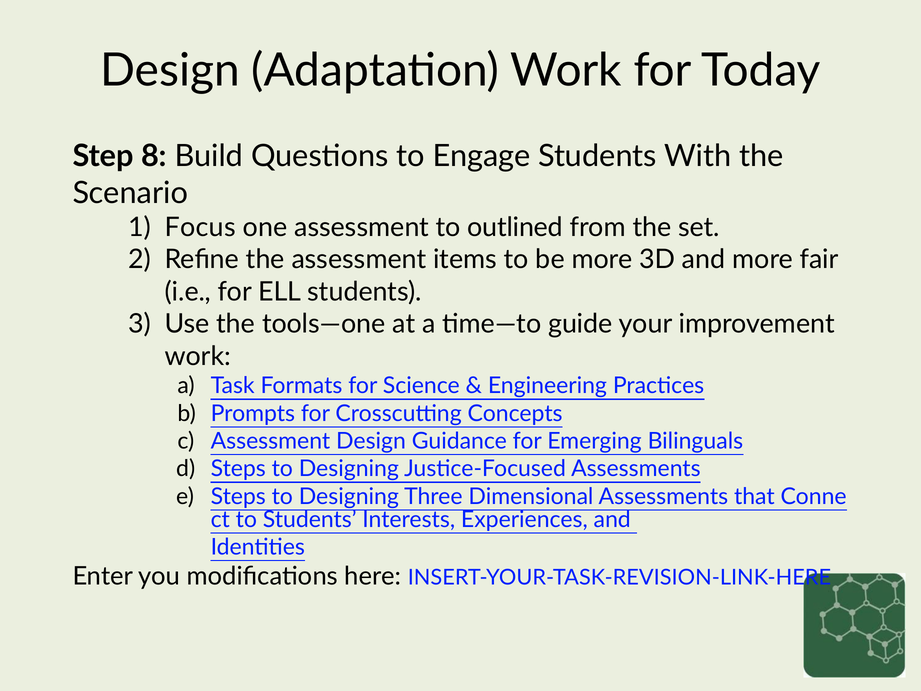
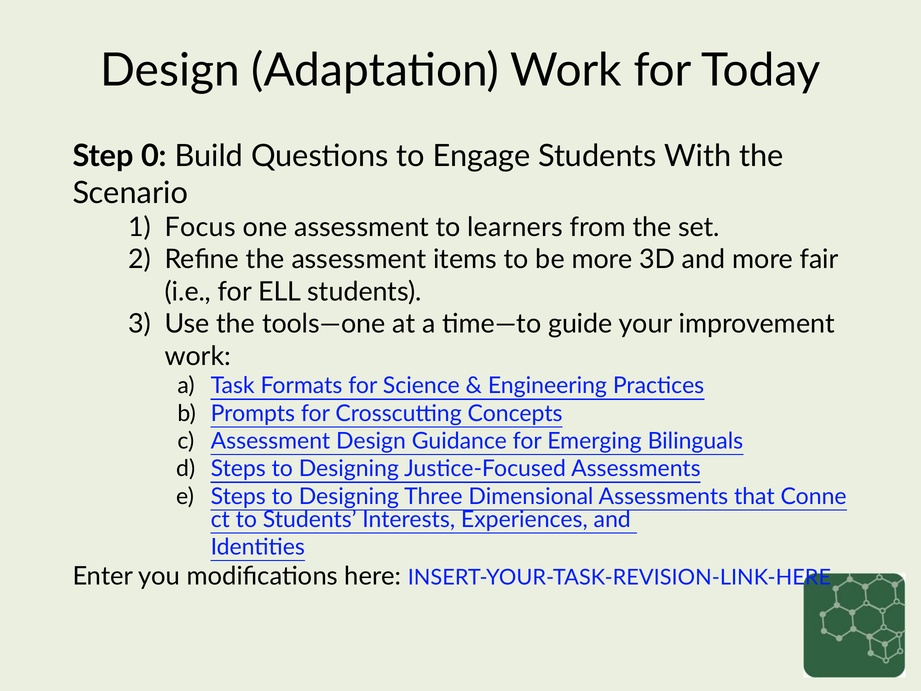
8: 8 -> 0
outlined: outlined -> learners
